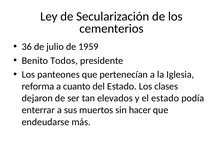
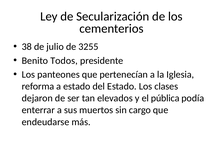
36: 36 -> 38
1959: 1959 -> 3255
a cuanto: cuanto -> estado
el estado: estado -> pública
hacer: hacer -> cargo
